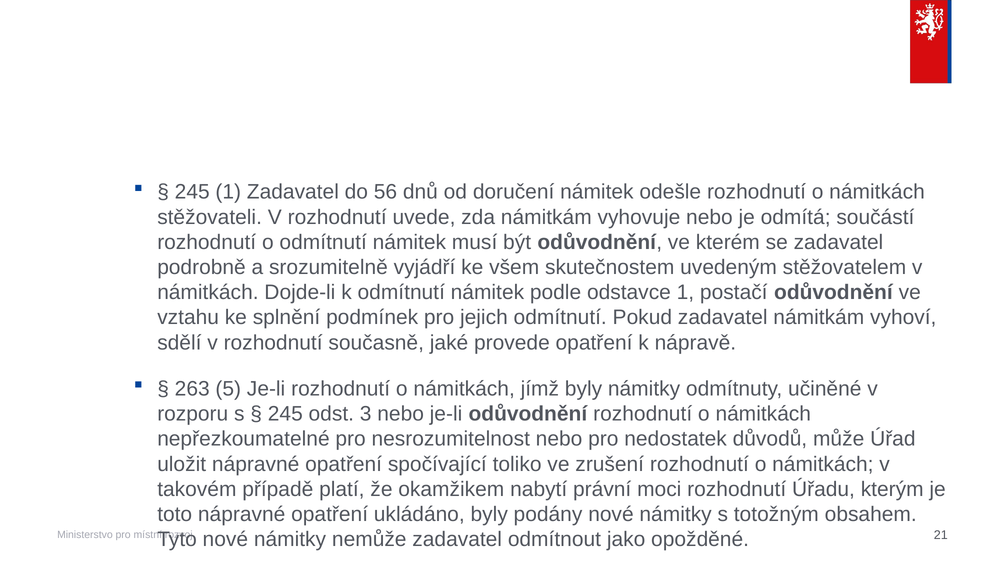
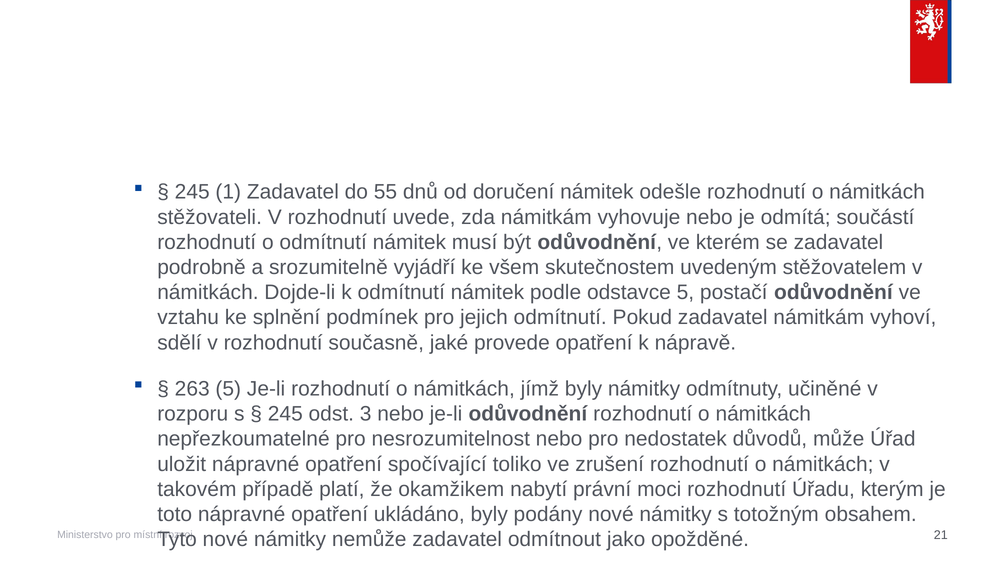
56: 56 -> 55
odstavce 1: 1 -> 5
